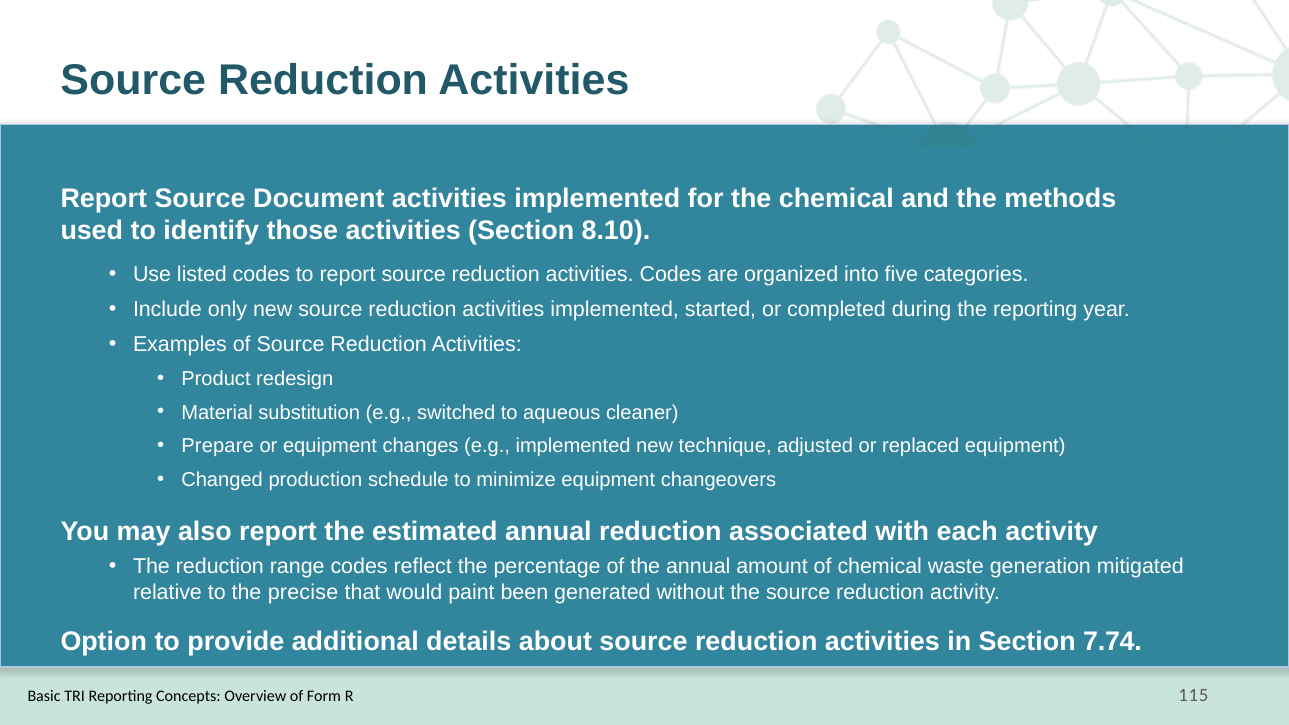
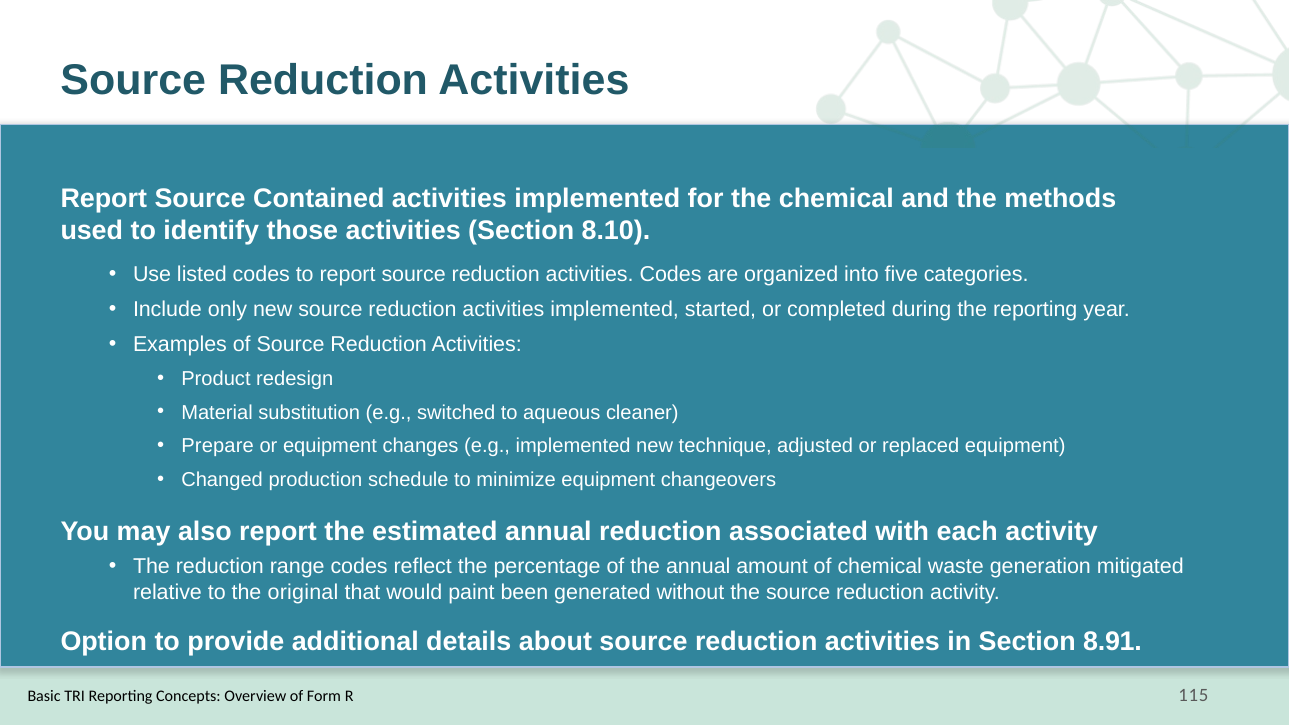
Document: Document -> Contained
precise: precise -> original
7.74: 7.74 -> 8.91
